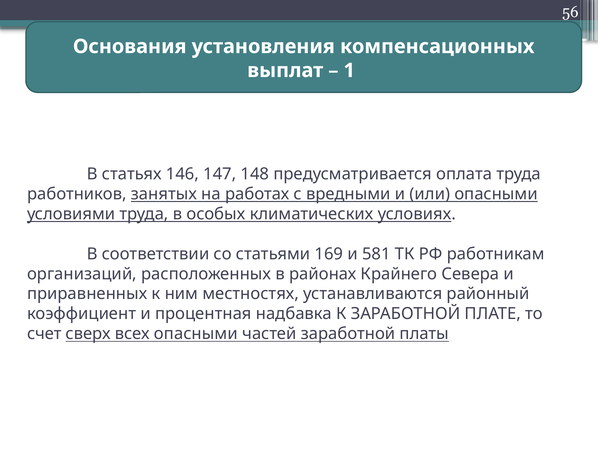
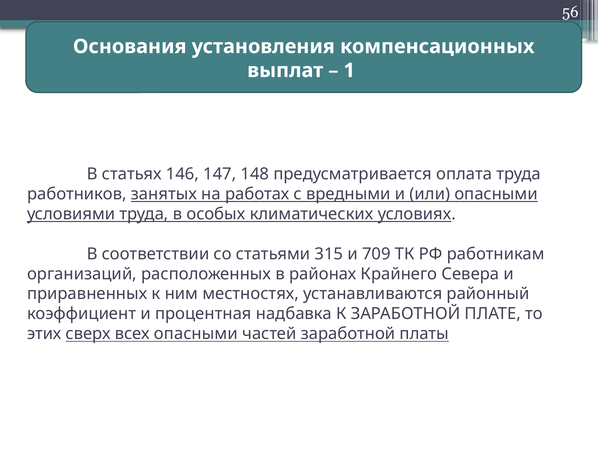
169: 169 -> 315
581: 581 -> 709
счет: счет -> этих
